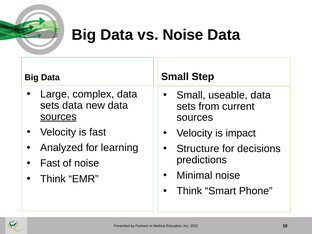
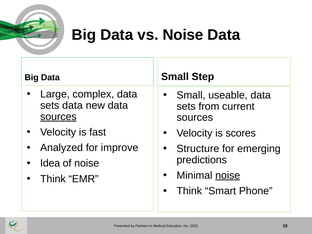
impact: impact -> scores
learning: learning -> improve
decisions: decisions -> emerging
Fast at (50, 163): Fast -> Idea
noise at (228, 175) underline: none -> present
